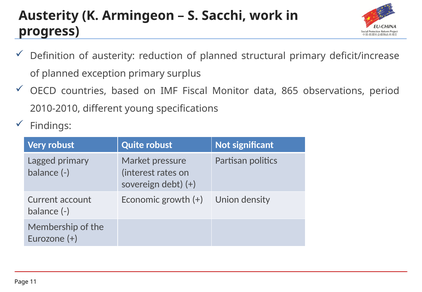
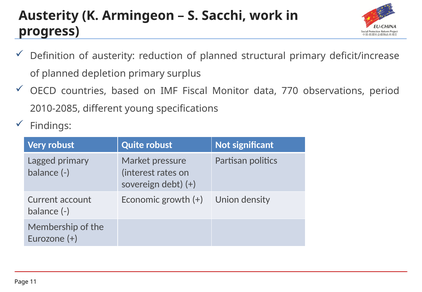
exception: exception -> depletion
865: 865 -> 770
2010-2010: 2010-2010 -> 2010-2085
